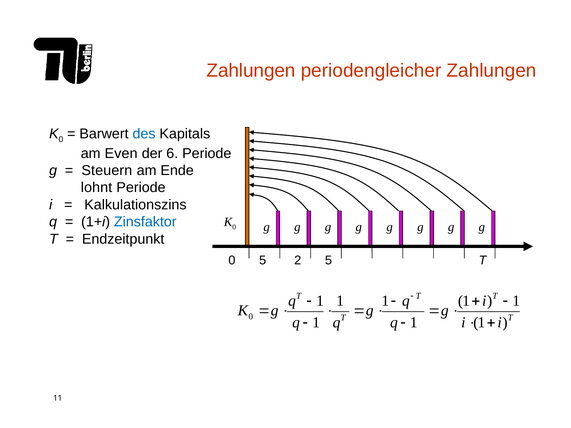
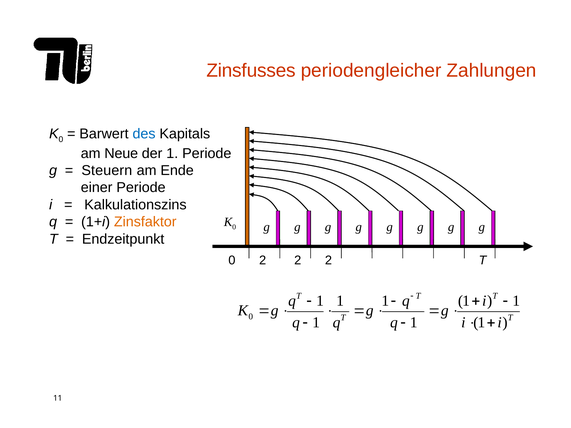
Zahlungen at (251, 70): Zahlungen -> Zinsfusses
Even: Even -> Neue
der 6: 6 -> 1
lohnt: lohnt -> einer
Zinsfaktor colour: blue -> orange
0 5: 5 -> 2
5 at (328, 260): 5 -> 2
